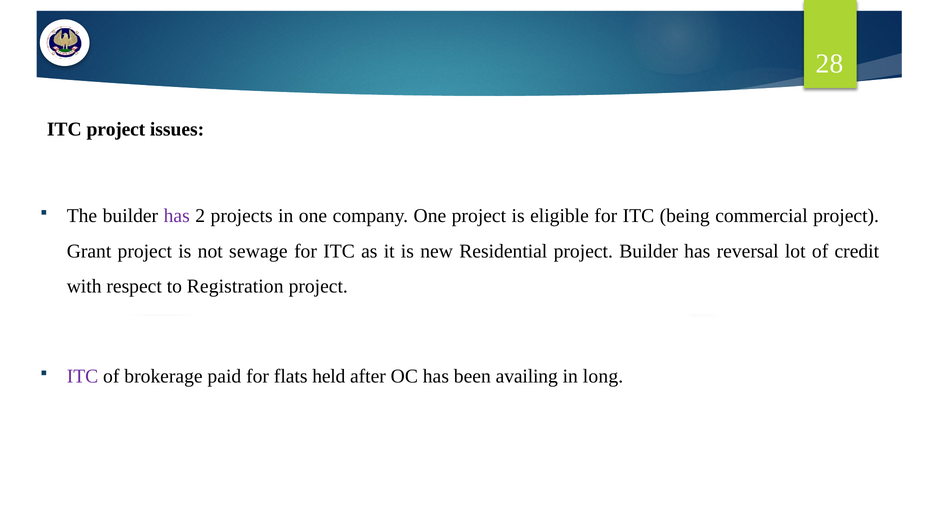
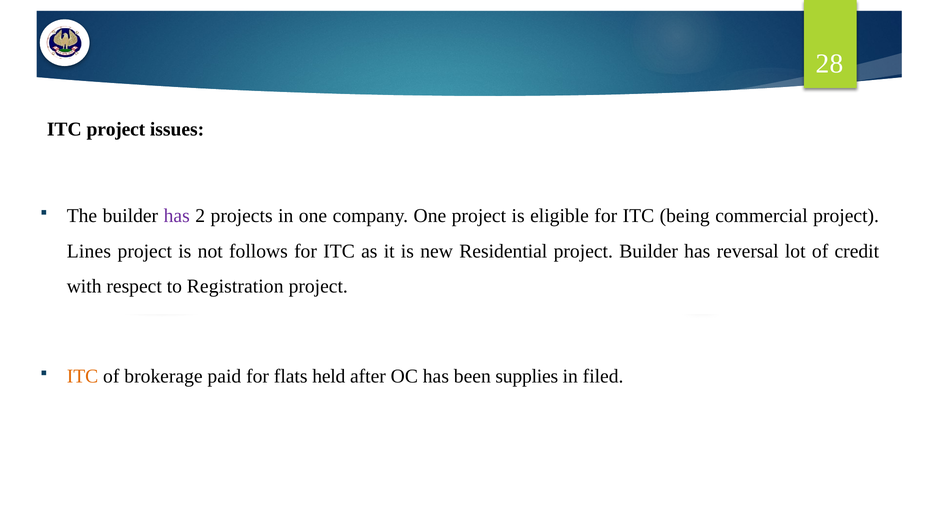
Grant: Grant -> Lines
sewage: sewage -> follows
ITC at (82, 376) colour: purple -> orange
availing: availing -> supplies
long: long -> filed
